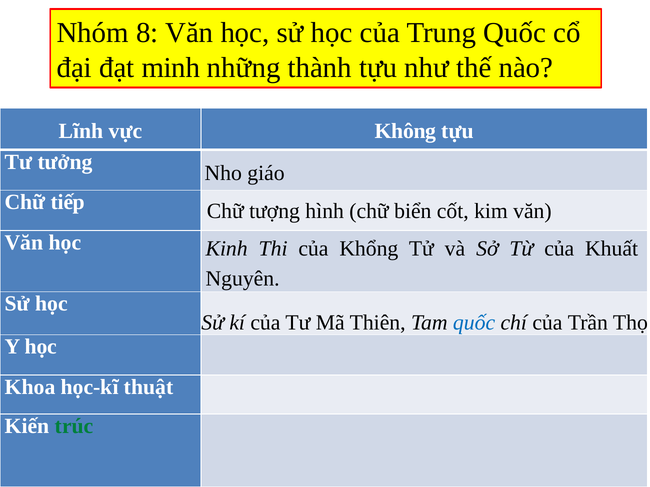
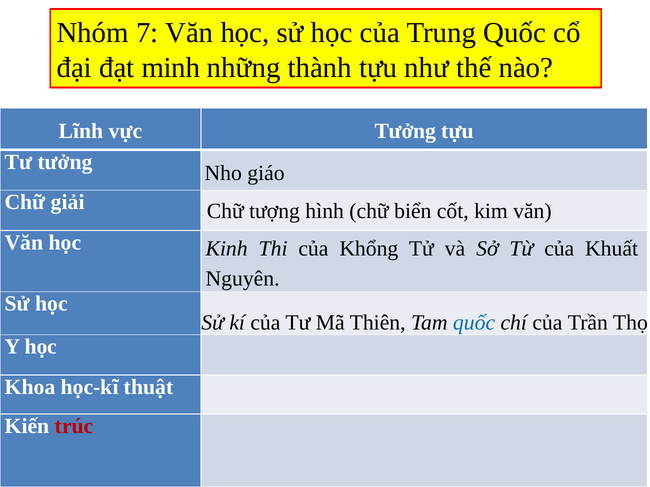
8: 8 -> 7
vực Không: Không -> Tưởng
tiếp: tiếp -> giải
trúc colour: green -> red
